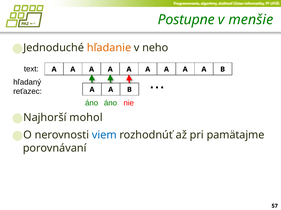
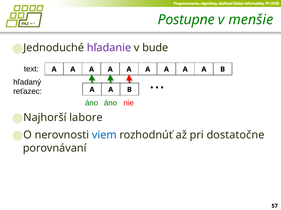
hľadanie colour: orange -> purple
neho: neho -> bude
mohol: mohol -> labore
pamätajme: pamätajme -> dostatočne
